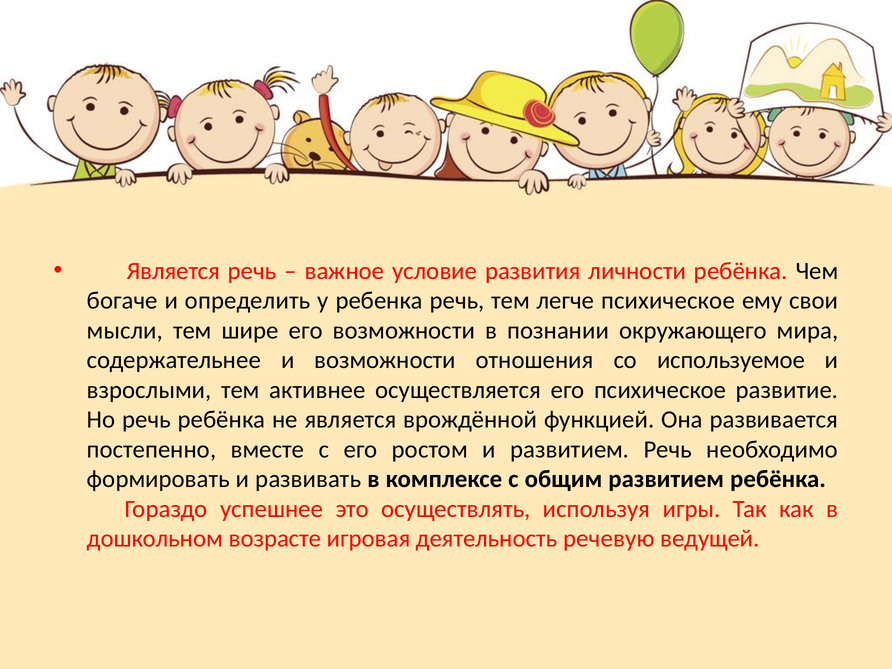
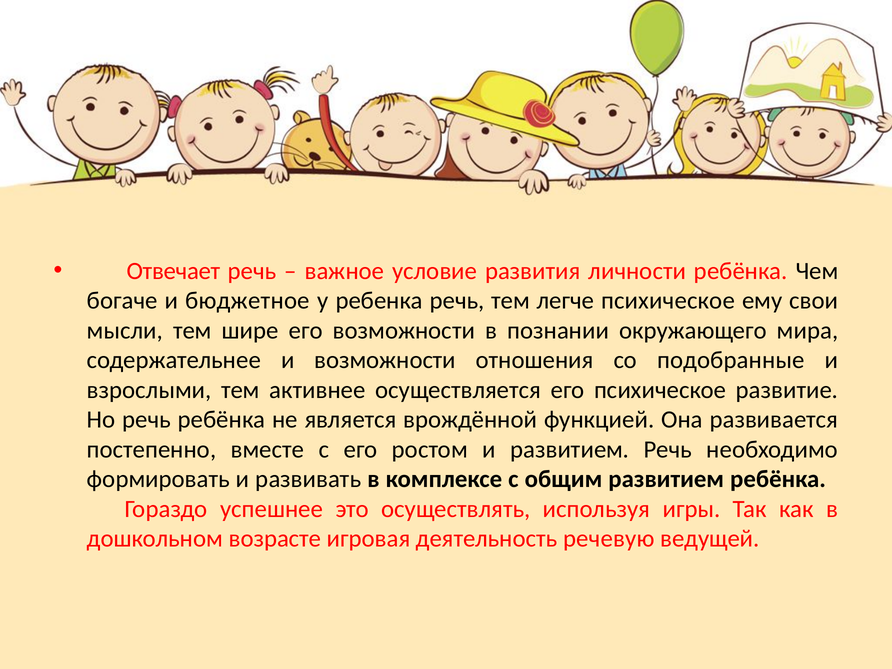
Является at (173, 271): Является -> Отвечает
определить: определить -> бюджетное
используемое: используемое -> подобранные
